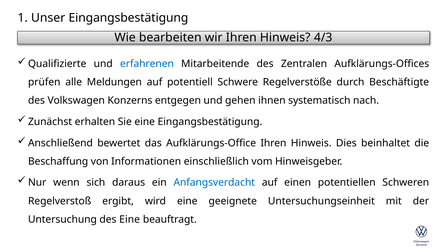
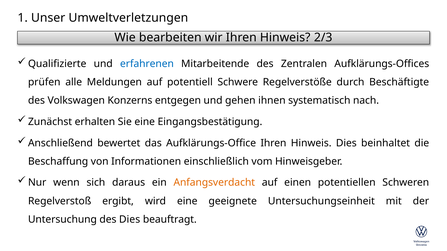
Unser Eingangsbestätigung: Eingangsbestätigung -> Umweltverletzungen
4/3: 4/3 -> 2/3
Anfangsverdacht colour: blue -> orange
des Eine: Eine -> Dies
